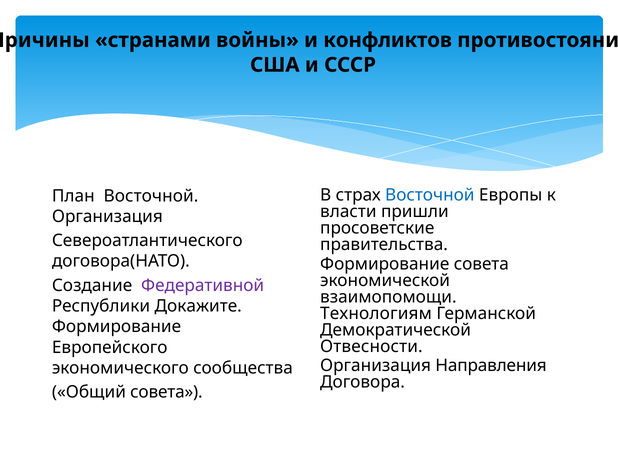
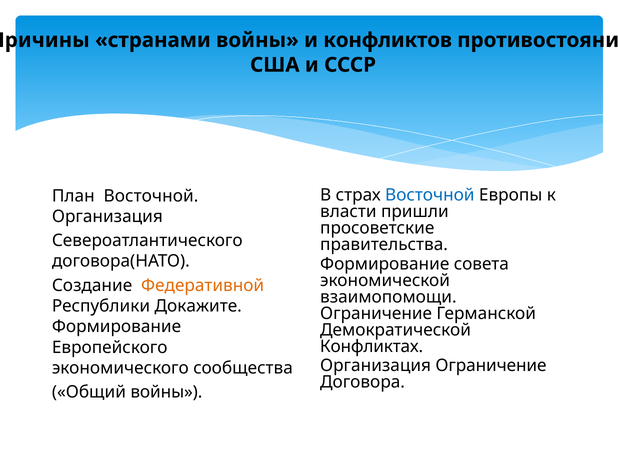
Федеративной colour: purple -> orange
Технологиям at (376, 313): Технологиям -> Ограничение
Отвесности: Отвесности -> Конфликтах
Организация Направления: Направления -> Ограничение
Общий совета: совета -> войны
